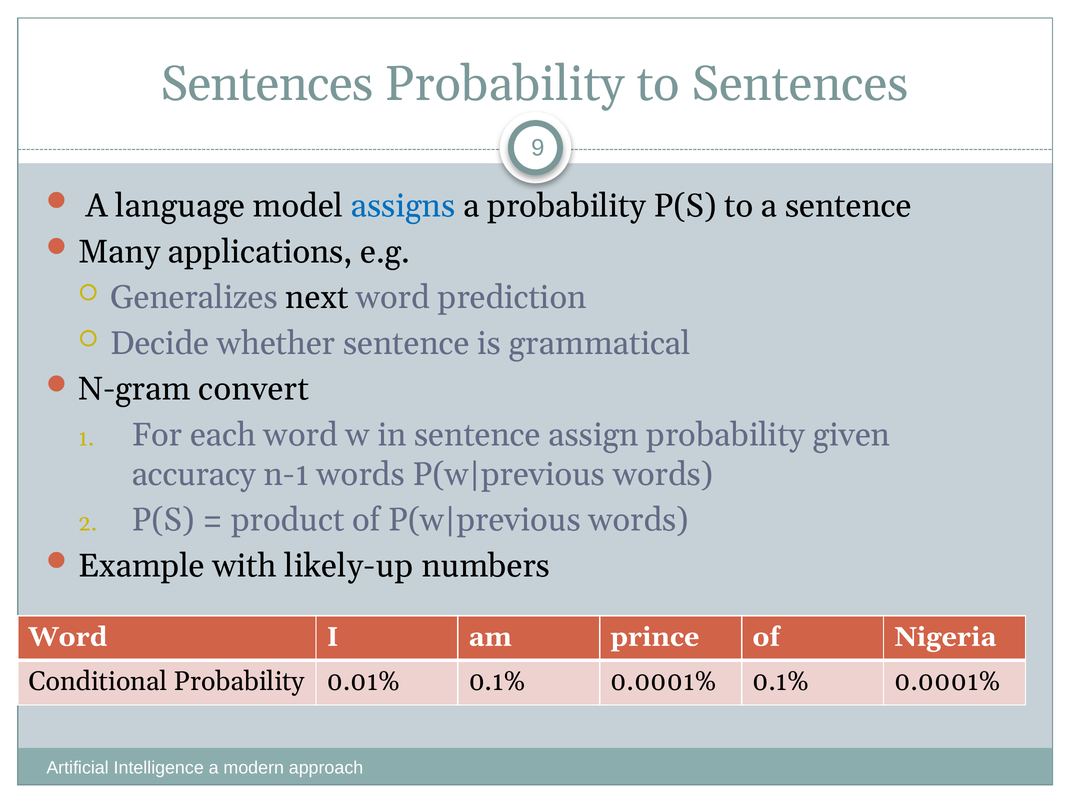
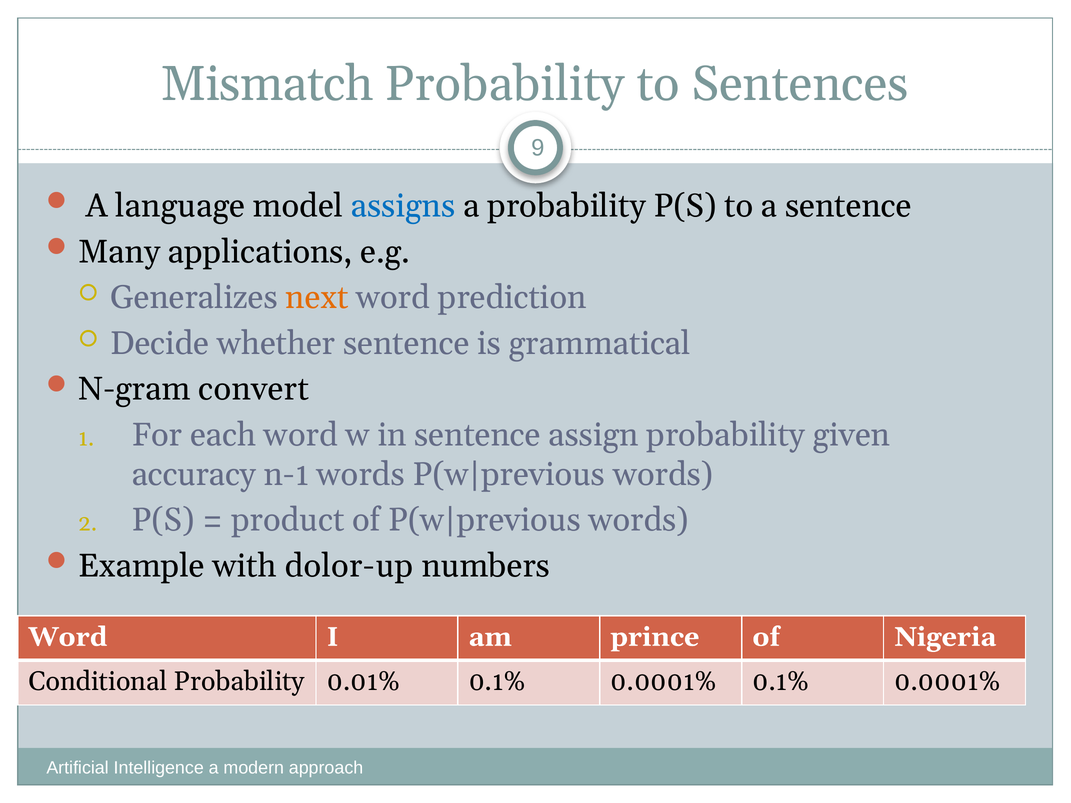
Sentences at (267, 84): Sentences -> Mismatch
next colour: black -> orange
likely-up: likely-up -> dolor-up
